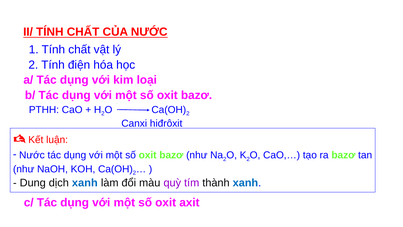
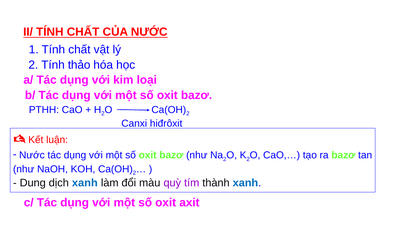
điện: điện -> thảo
